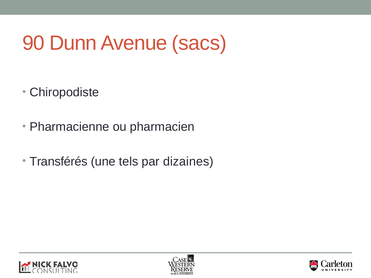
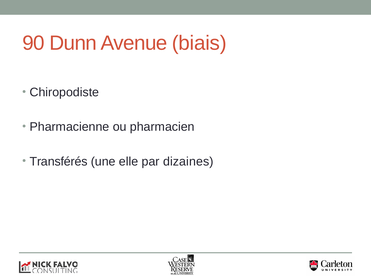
sacs: sacs -> biais
tels: tels -> elle
